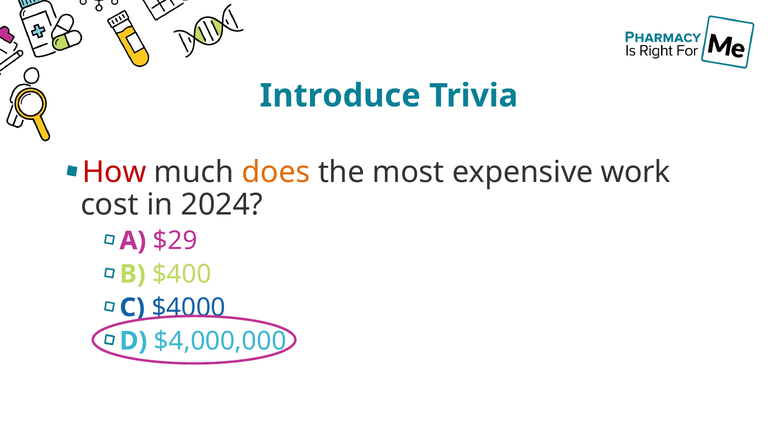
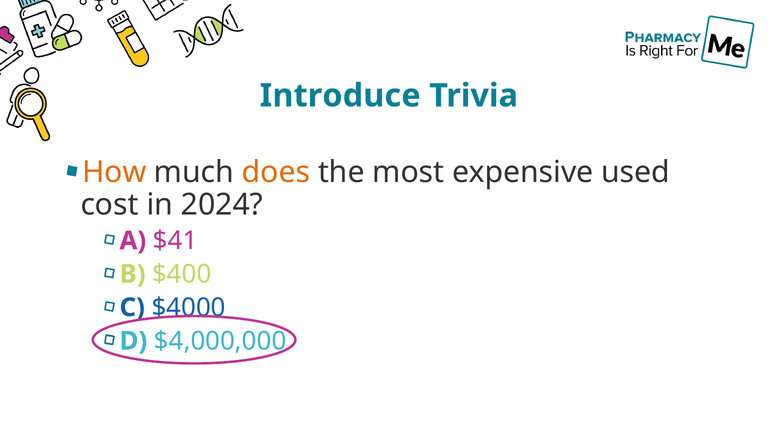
How colour: red -> orange
work: work -> used
$29: $29 -> $41
